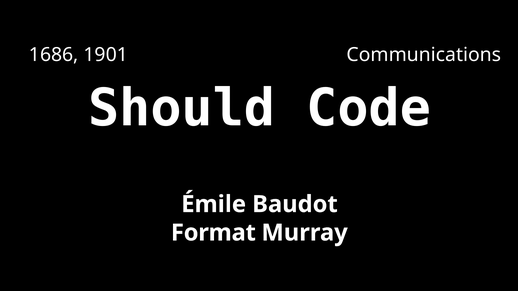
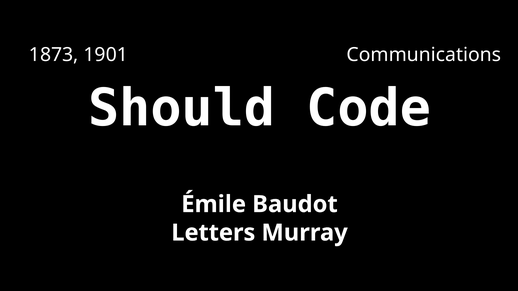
1686: 1686 -> 1873
Format: Format -> Letters
